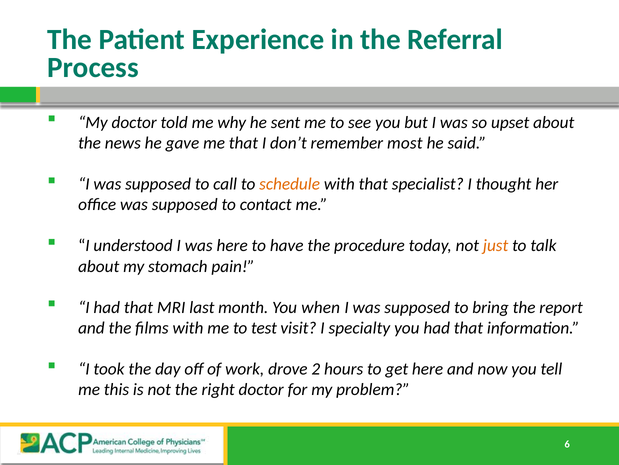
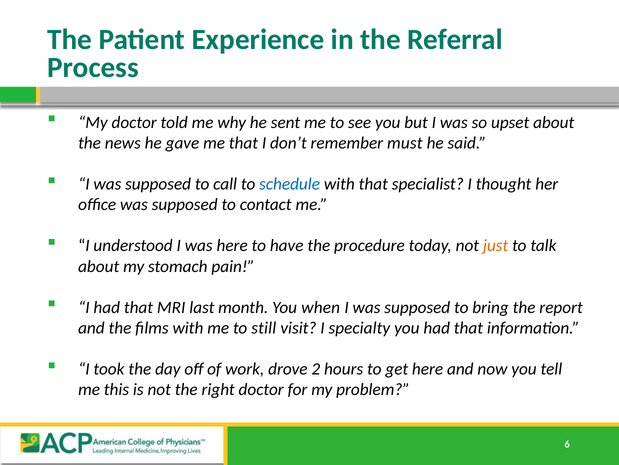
most: most -> must
schedule colour: orange -> blue
test: test -> still
